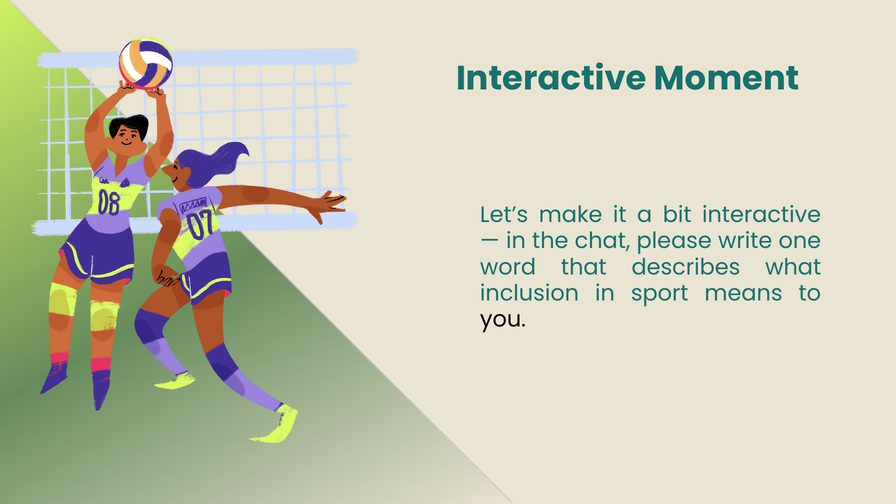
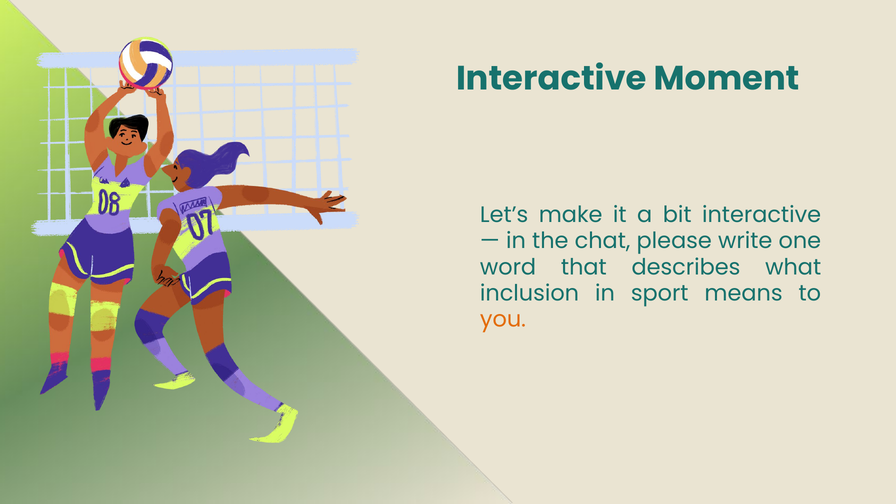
you colour: black -> orange
